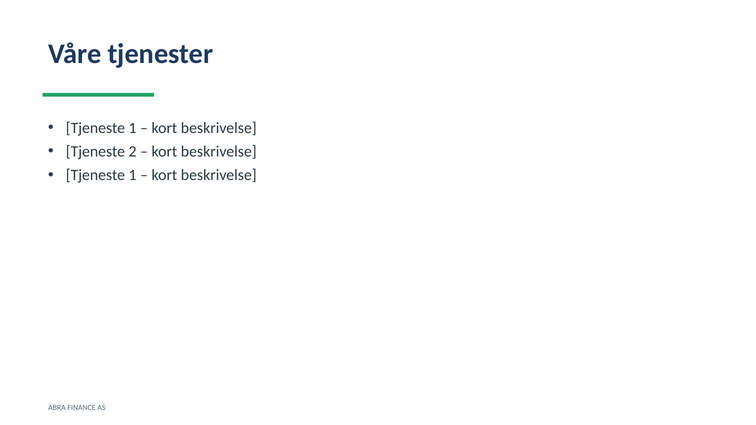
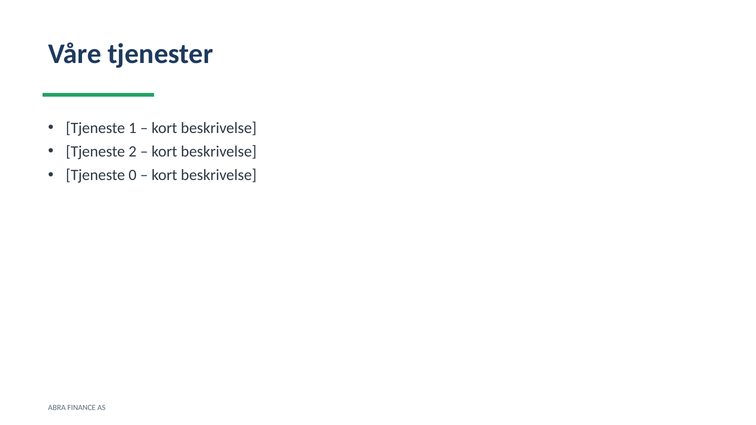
1 at (133, 175): 1 -> 0
